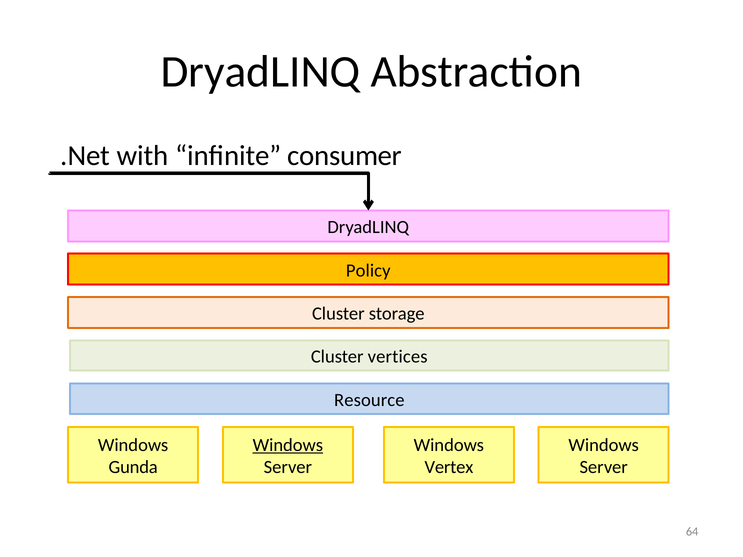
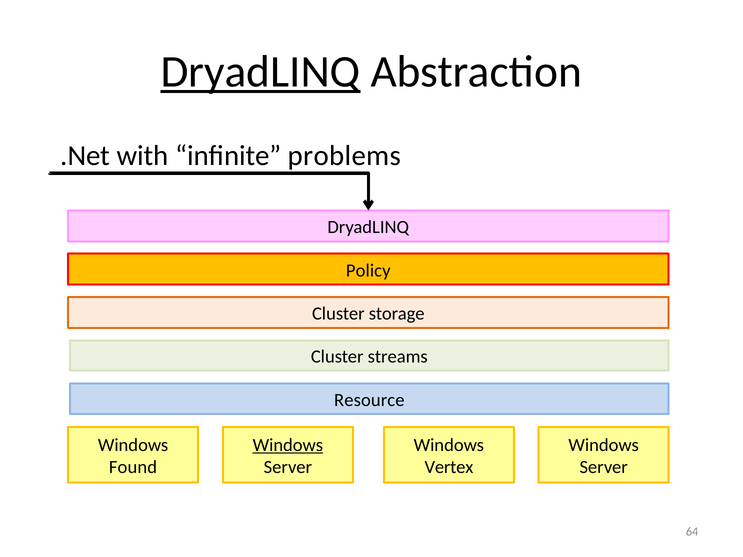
DryadLINQ at (260, 72) underline: none -> present
consumer: consumer -> problems
vertices: vertices -> streams
Gunda: Gunda -> Found
